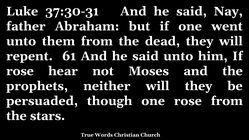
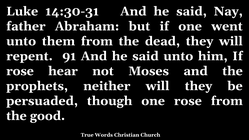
37:30-31: 37:30-31 -> 14:30-31
61: 61 -> 91
stars: stars -> good
